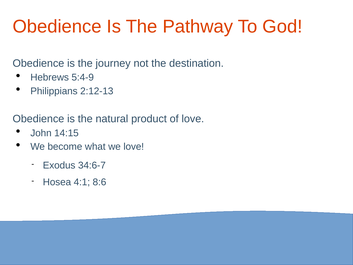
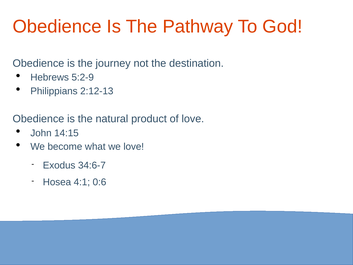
5:4-9: 5:4-9 -> 5:2-9
8:6: 8:6 -> 0:6
